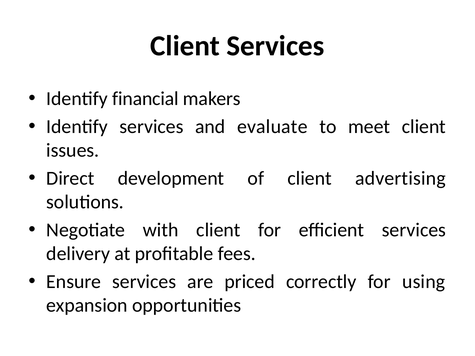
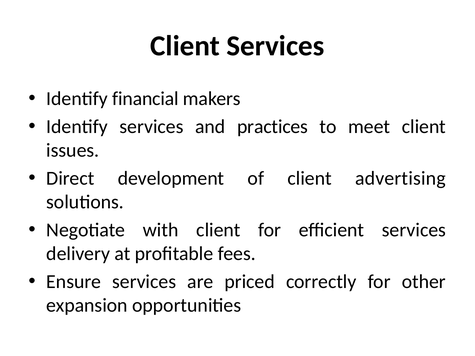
evaluate: evaluate -> practices
using: using -> other
